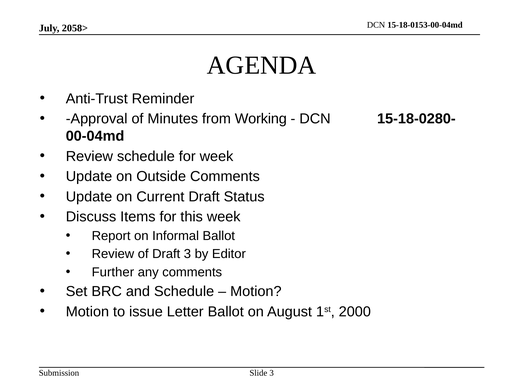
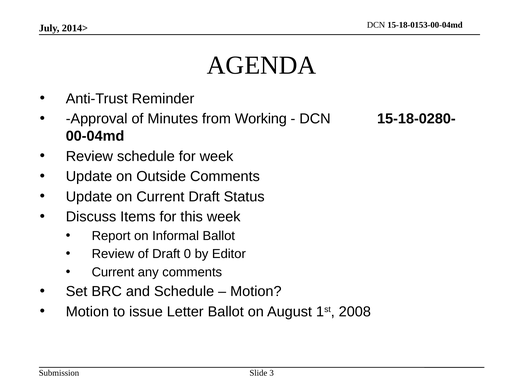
2058>: 2058> -> 2014>
Draft 3: 3 -> 0
Further at (113, 272): Further -> Current
2000: 2000 -> 2008
